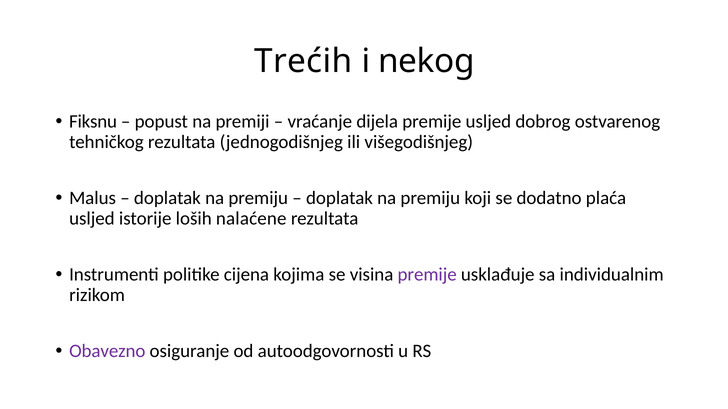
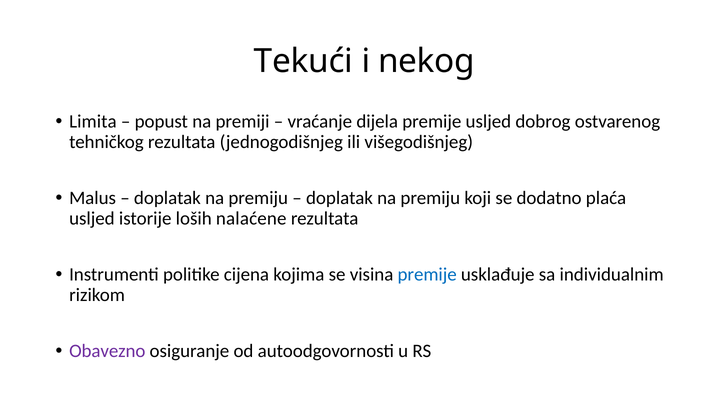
Trećih: Trećih -> Tekući
Fiksnu: Fiksnu -> Limita
premije at (427, 275) colour: purple -> blue
